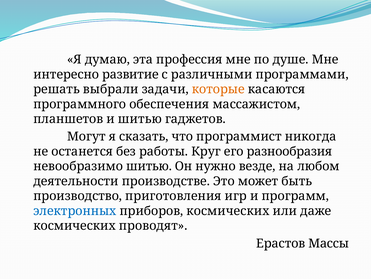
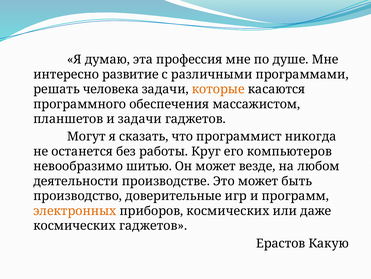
выбрали: выбрали -> человека
и шитью: шитью -> задачи
разнообразия: разнообразия -> компьютеров
Он нужно: нужно -> может
приготовления: приготовления -> доверительные
электронных colour: blue -> orange
космических проводят: проводят -> гаджетов
Массы: Массы -> Какую
